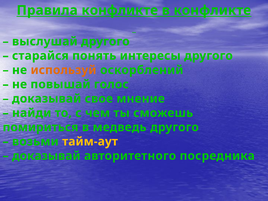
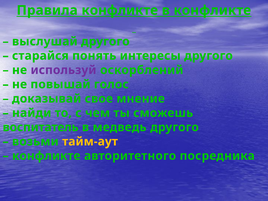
используй colour: orange -> purple
помириться: помириться -> воспитатель
доказывай at (46, 156): доказывай -> конфликте
